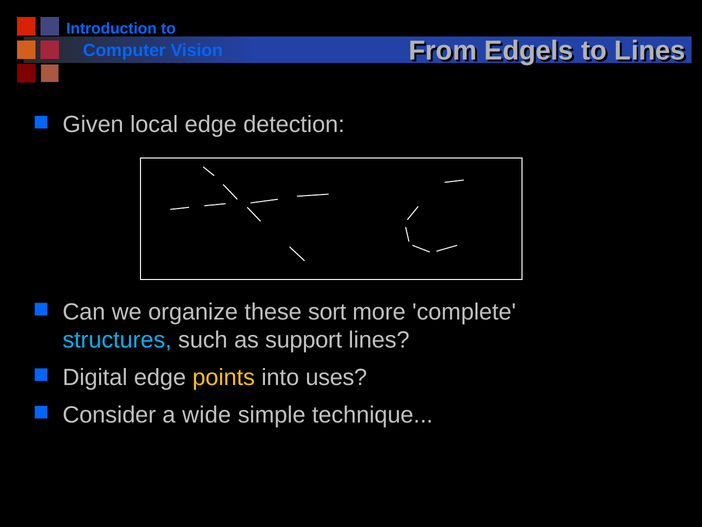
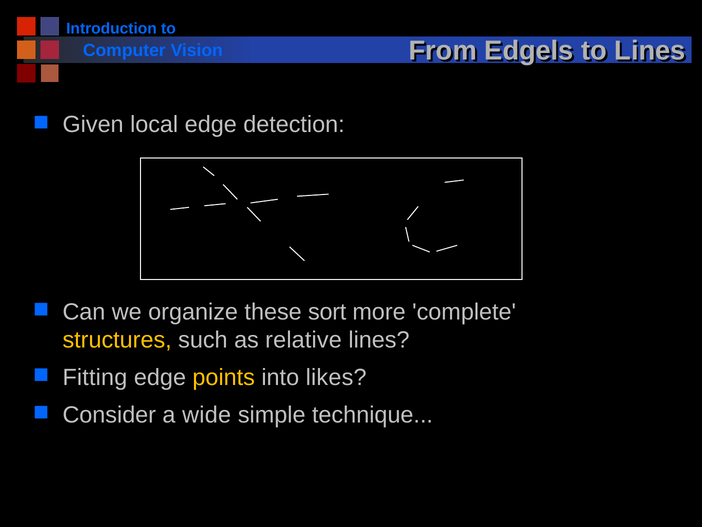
structures colour: light blue -> yellow
support: support -> relative
Digital: Digital -> Fitting
uses: uses -> likes
